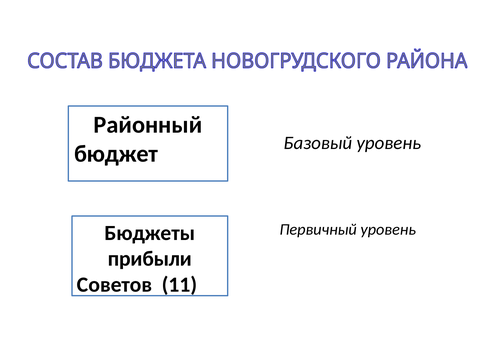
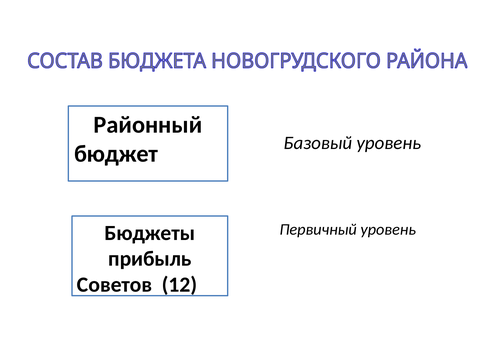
прибыли: прибыли -> прибыль
11: 11 -> 12
